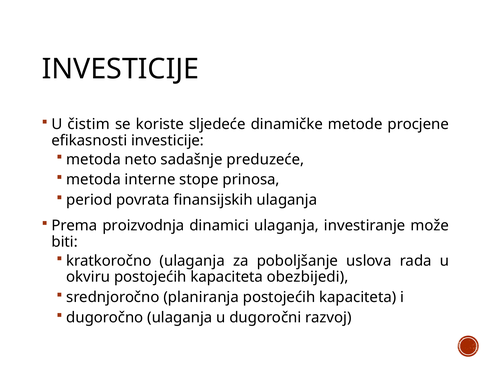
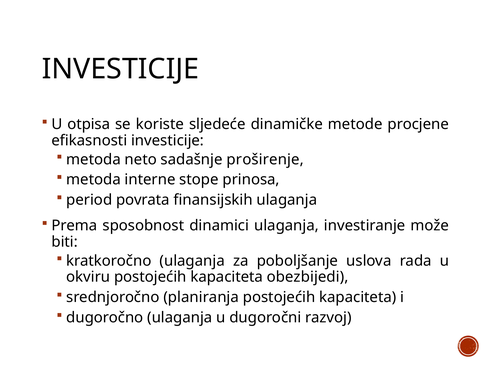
čistim: čistim -> оtpisа
prеduzеćе: prеduzеćе -> proširenje
proizvodnja: proizvodnja -> sposobnost
